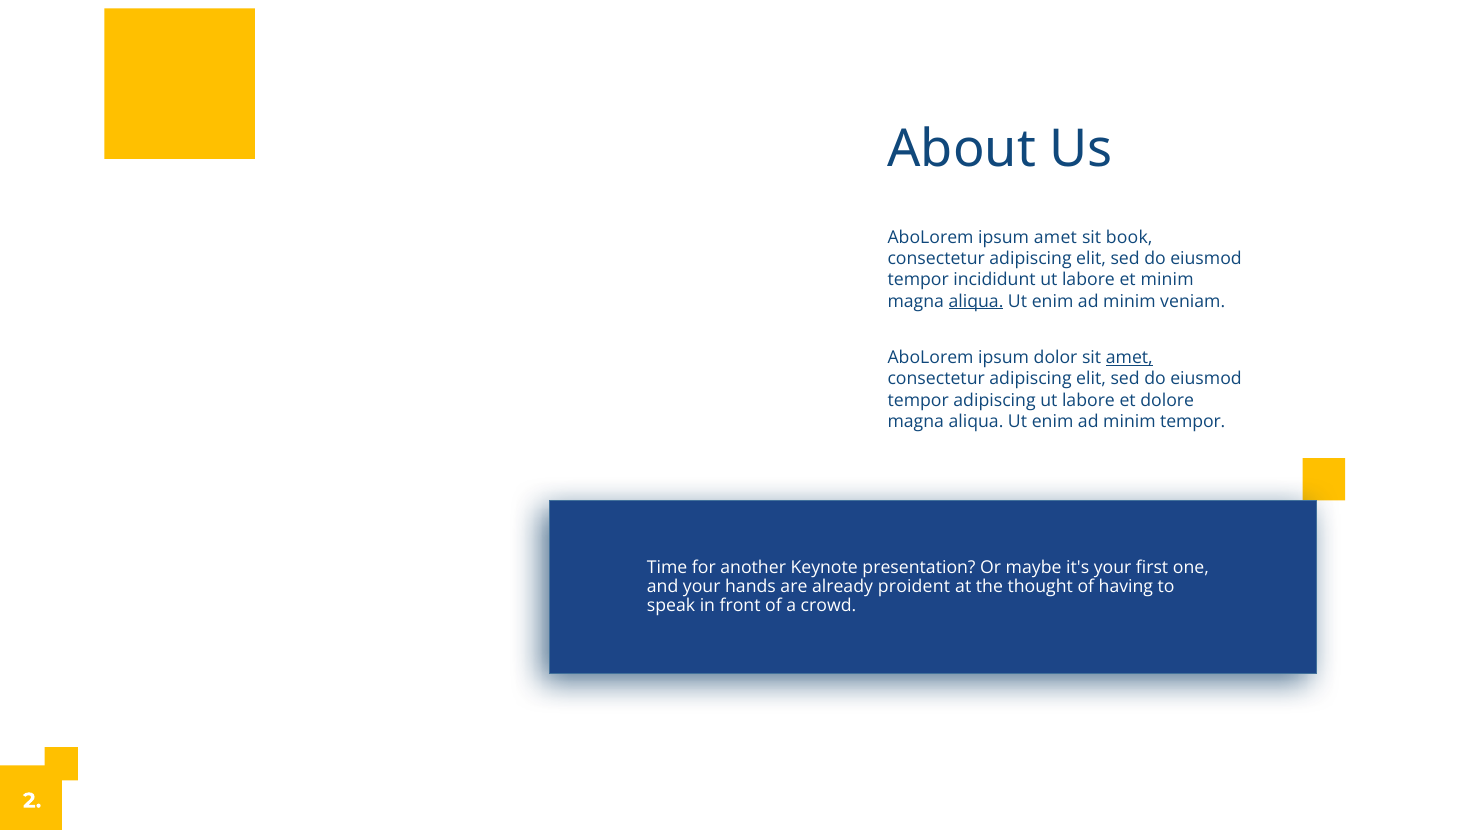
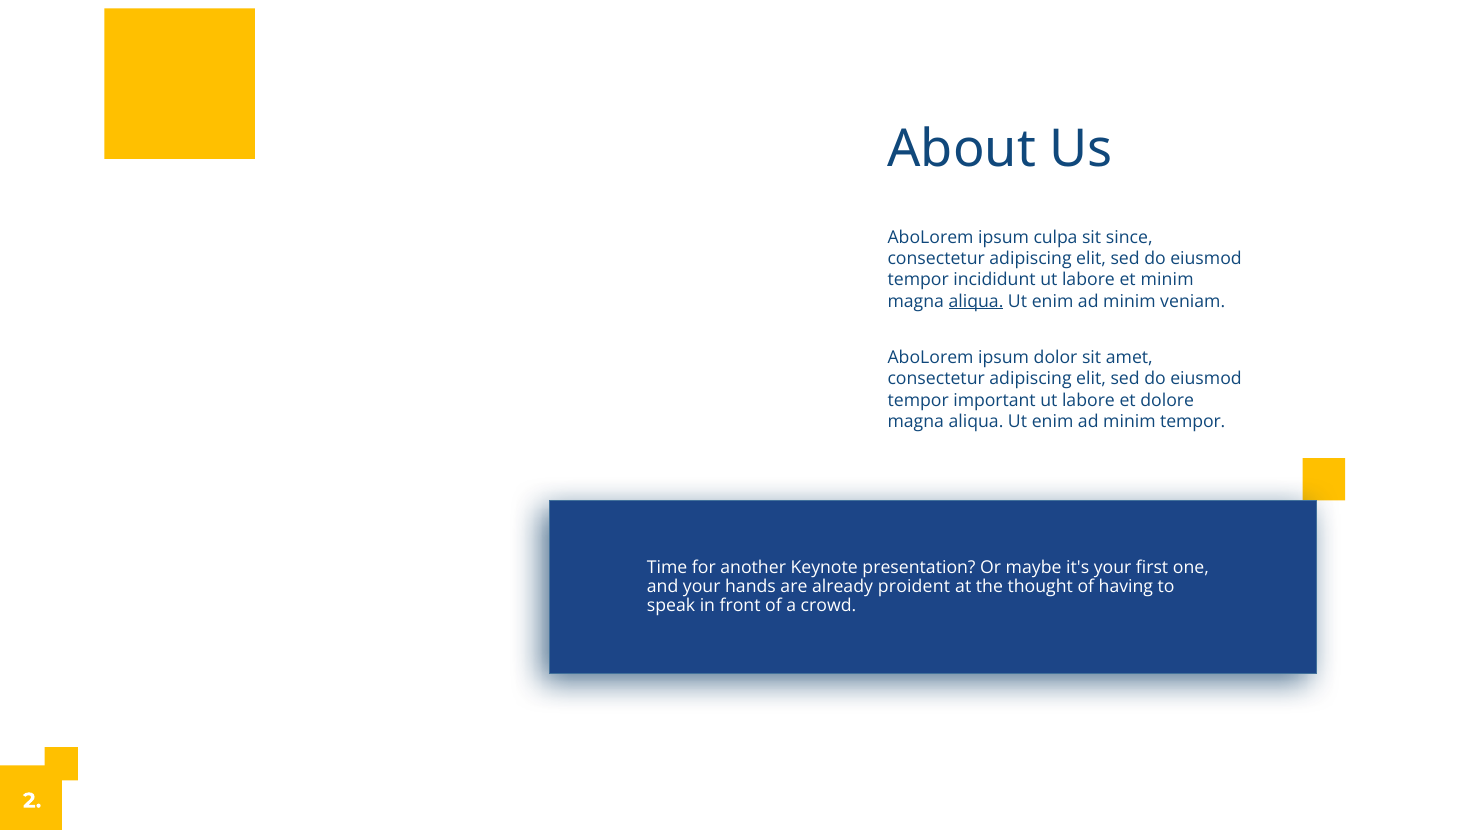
ipsum amet: amet -> culpa
book: book -> since
amet at (1129, 358) underline: present -> none
tempor adipiscing: adipiscing -> important
